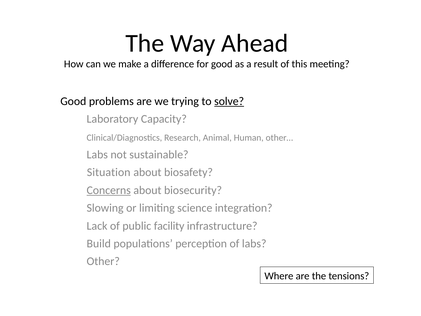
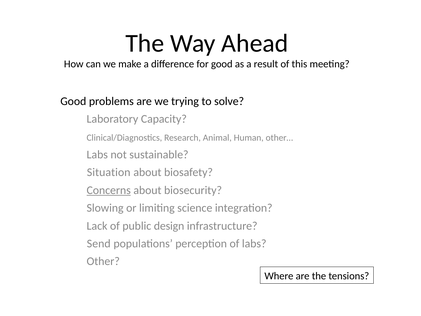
solve underline: present -> none
facility: facility -> design
Build: Build -> Send
